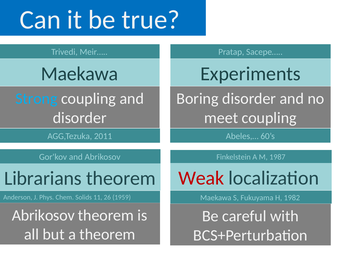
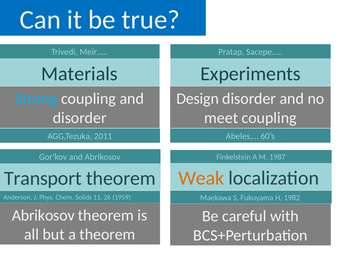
Maekawa at (80, 74): Maekawa -> Materials
Boring: Boring -> Design
Weak colour: red -> orange
Librarians: Librarians -> Transport
